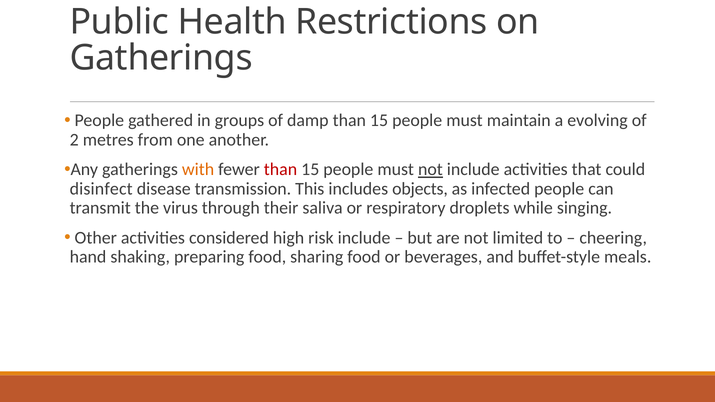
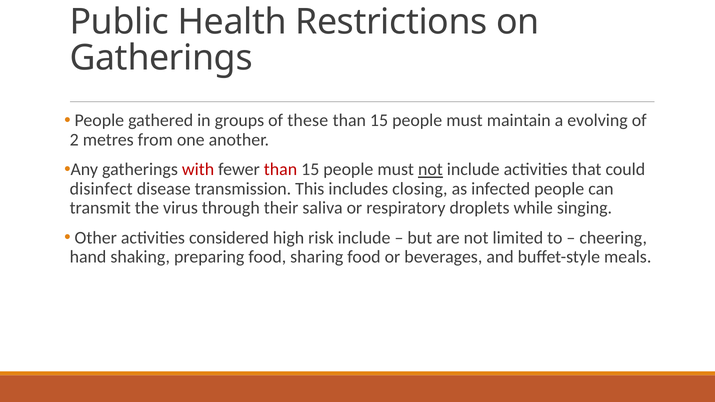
damp: damp -> these
with colour: orange -> red
objects: objects -> closing
